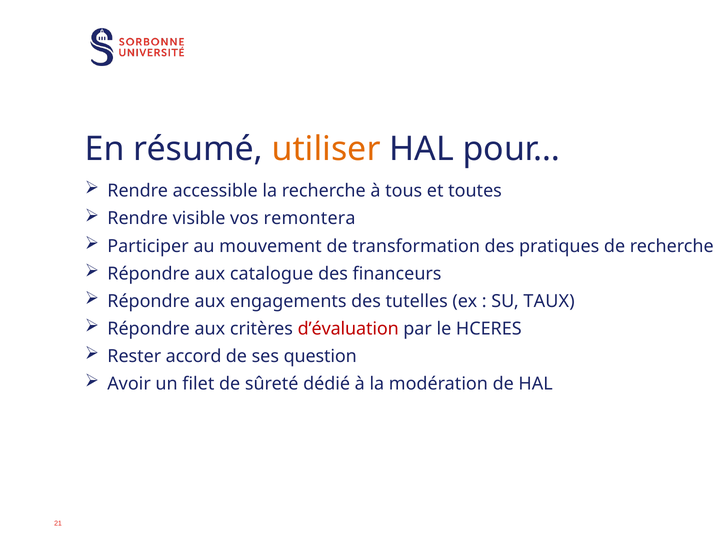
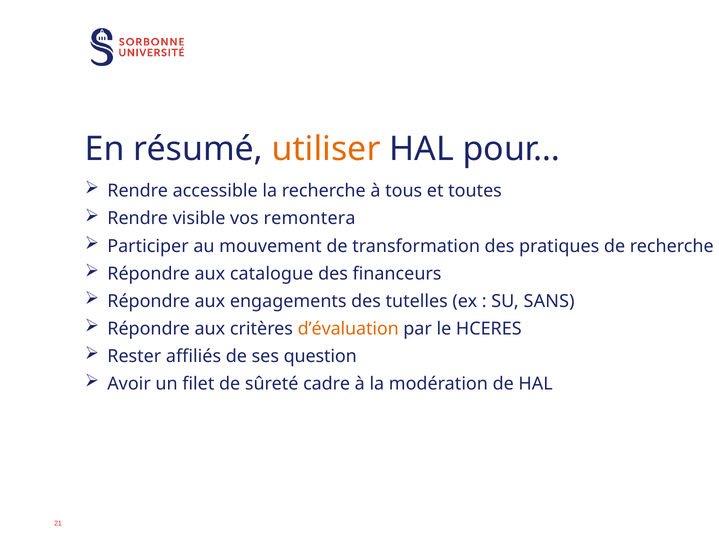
TAUX: TAUX -> SANS
d’évaluation colour: red -> orange
accord: accord -> affiliés
dédié: dédié -> cadre
